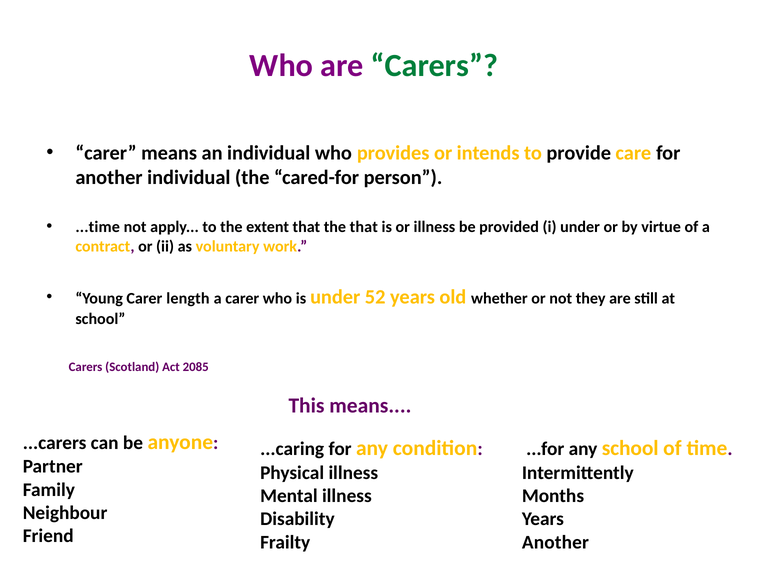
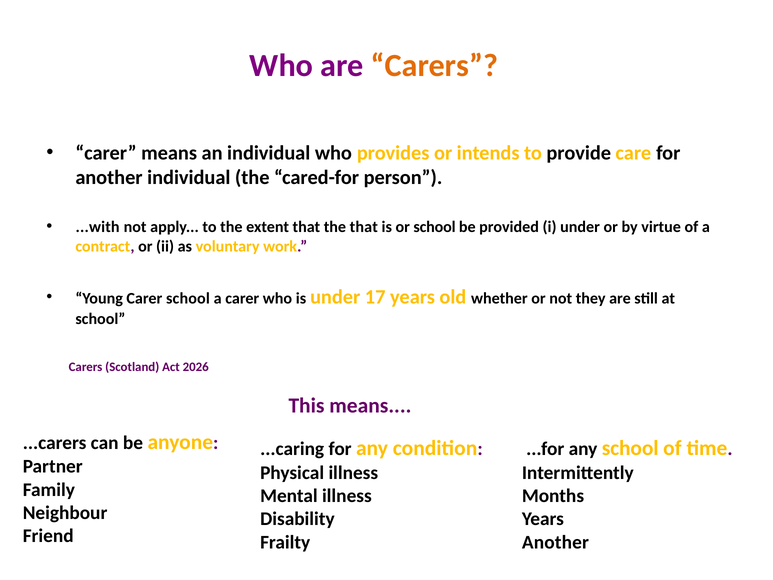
Carers at (434, 66) colour: green -> orange
...time: ...time -> ...with
or illness: illness -> school
Carer length: length -> school
52: 52 -> 17
2085: 2085 -> 2026
